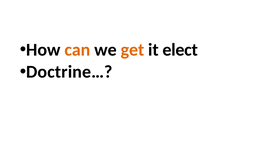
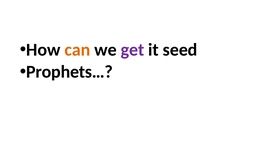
get colour: orange -> purple
elect: elect -> seed
Doctrine…: Doctrine… -> Prophets…
